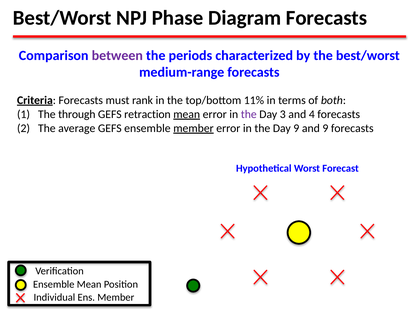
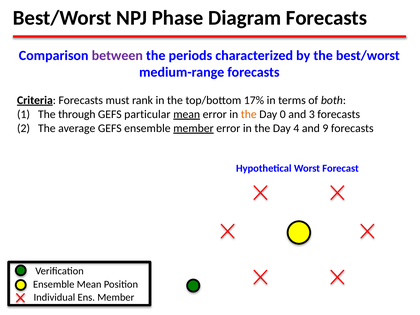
11%: 11% -> 17%
retraction: retraction -> particular
the at (249, 114) colour: purple -> orange
3: 3 -> 0
4: 4 -> 3
Day 9: 9 -> 4
